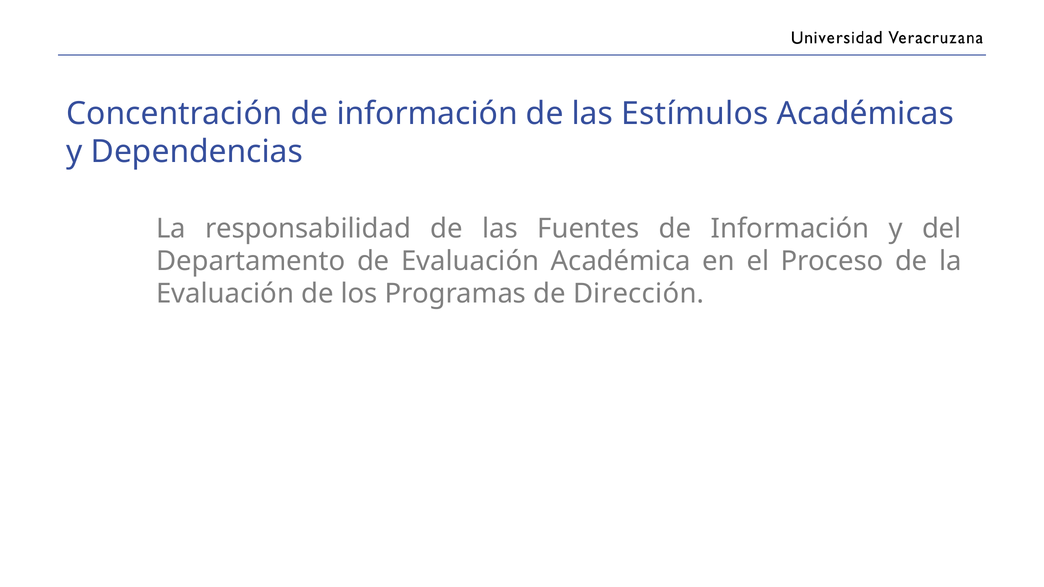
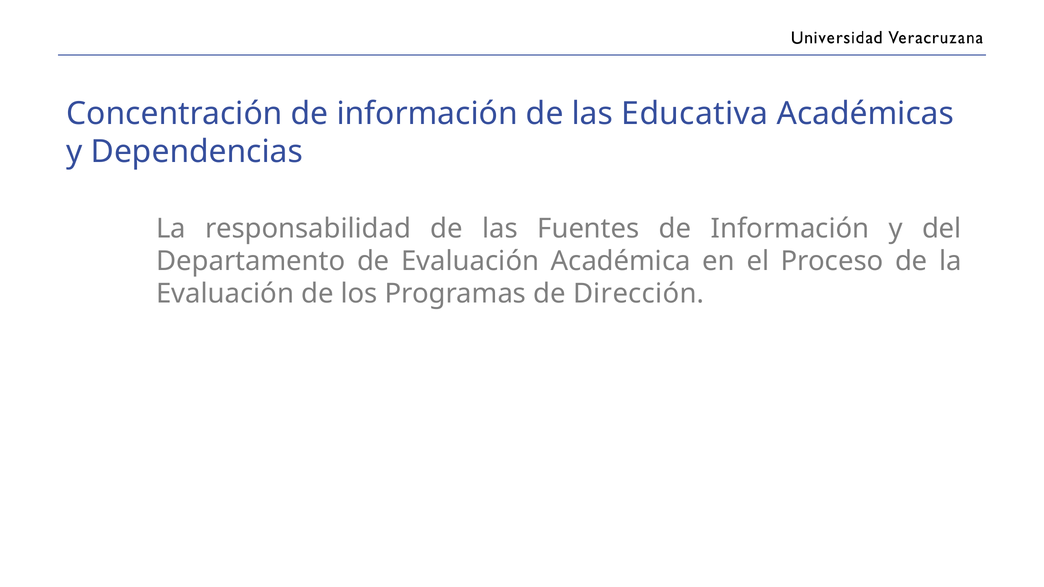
Estímulos: Estímulos -> Educativa
